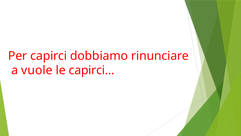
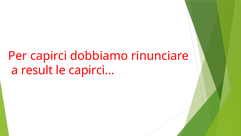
vuole: vuole -> result
